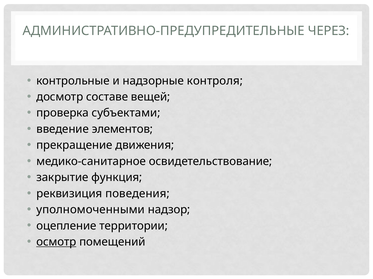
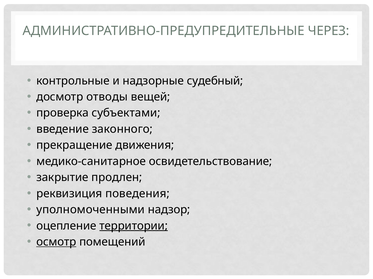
контроля: контроля -> судебный
составе: составе -> отводы
элементов: элементов -> законного
функция: функция -> продлен
территории underline: none -> present
